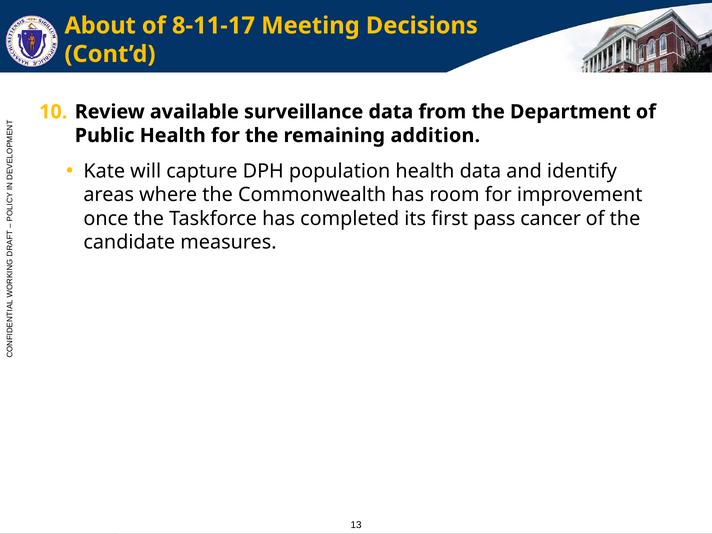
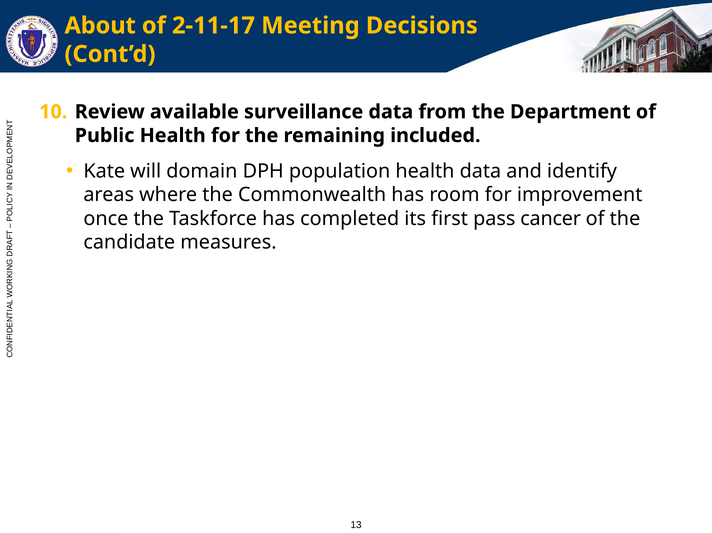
8-11-17: 8-11-17 -> 2-11-17
addition: addition -> included
capture: capture -> domain
